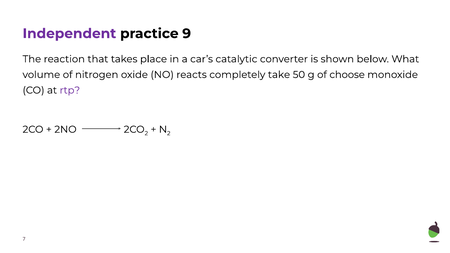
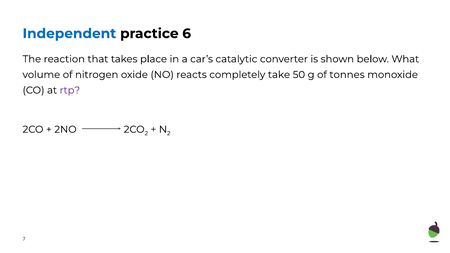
Independent colour: purple -> blue
9: 9 -> 6
choose: choose -> tonnes
